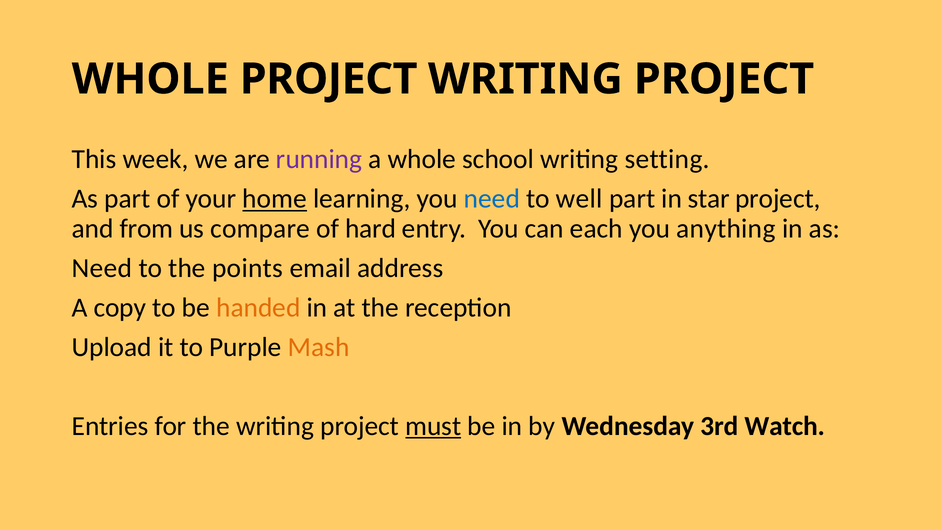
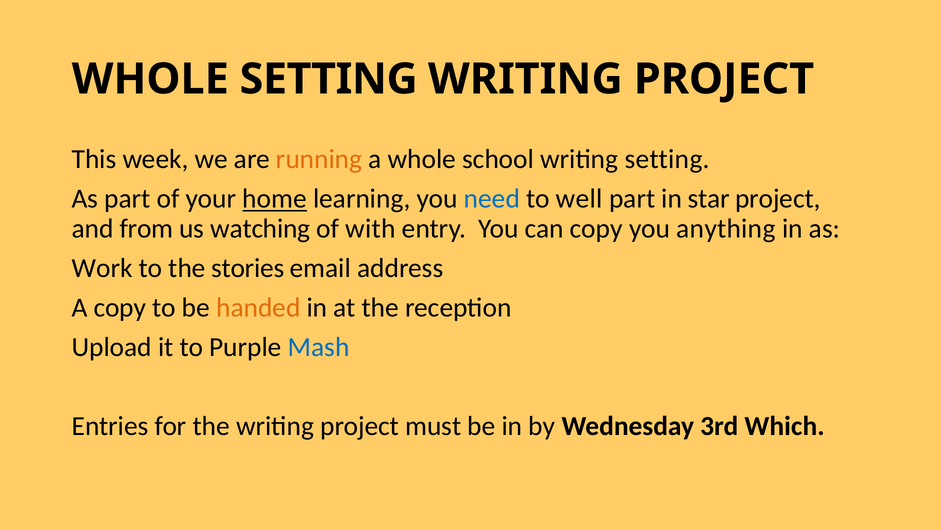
WHOLE PROJECT: PROJECT -> SETTING
running colour: purple -> orange
compare: compare -> watching
hard: hard -> with
can each: each -> copy
Need at (102, 268): Need -> Work
points: points -> stories
Mash colour: orange -> blue
must underline: present -> none
Watch: Watch -> Which
